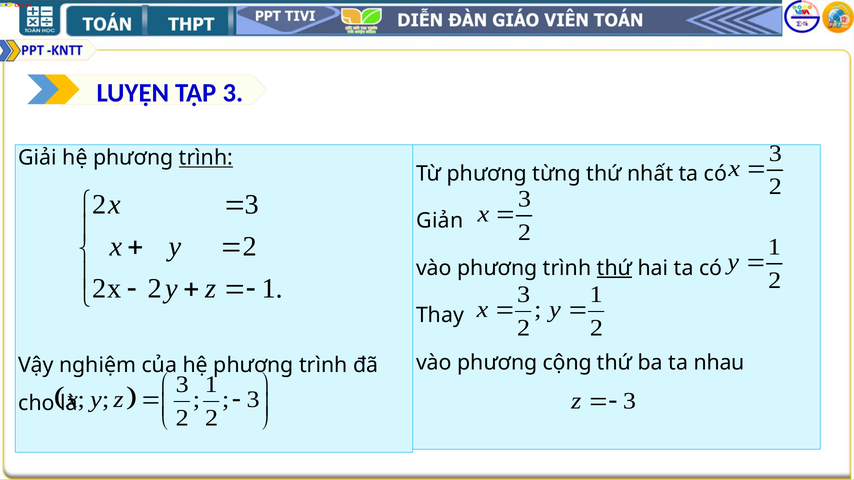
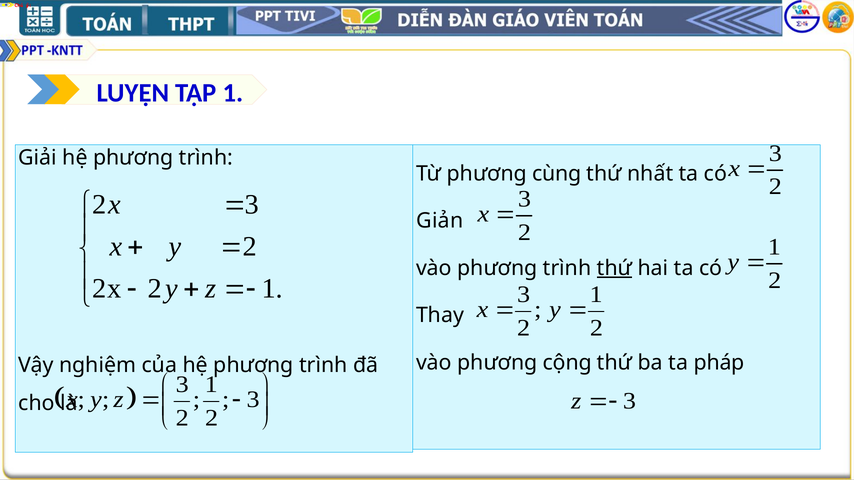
TẬP 3: 3 -> 1
trình at (206, 158) underline: present -> none
từng: từng -> cùng
nhau: nhau -> pháp
